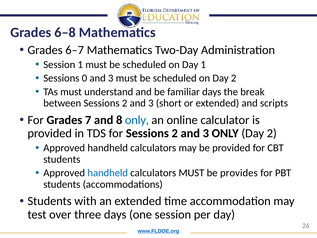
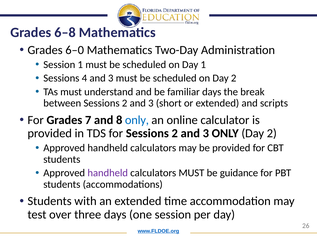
6–7: 6–7 -> 6–0
0: 0 -> 4
handheld at (108, 173) colour: blue -> purple
provides: provides -> guidance
